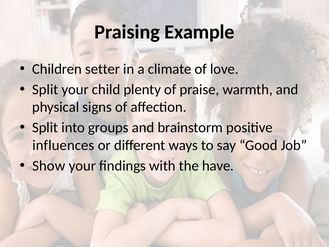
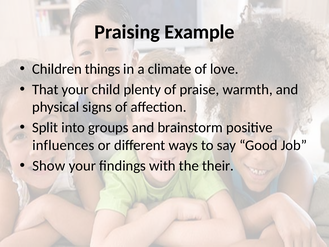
setter: setter -> things
Split at (45, 89): Split -> That
have: have -> their
